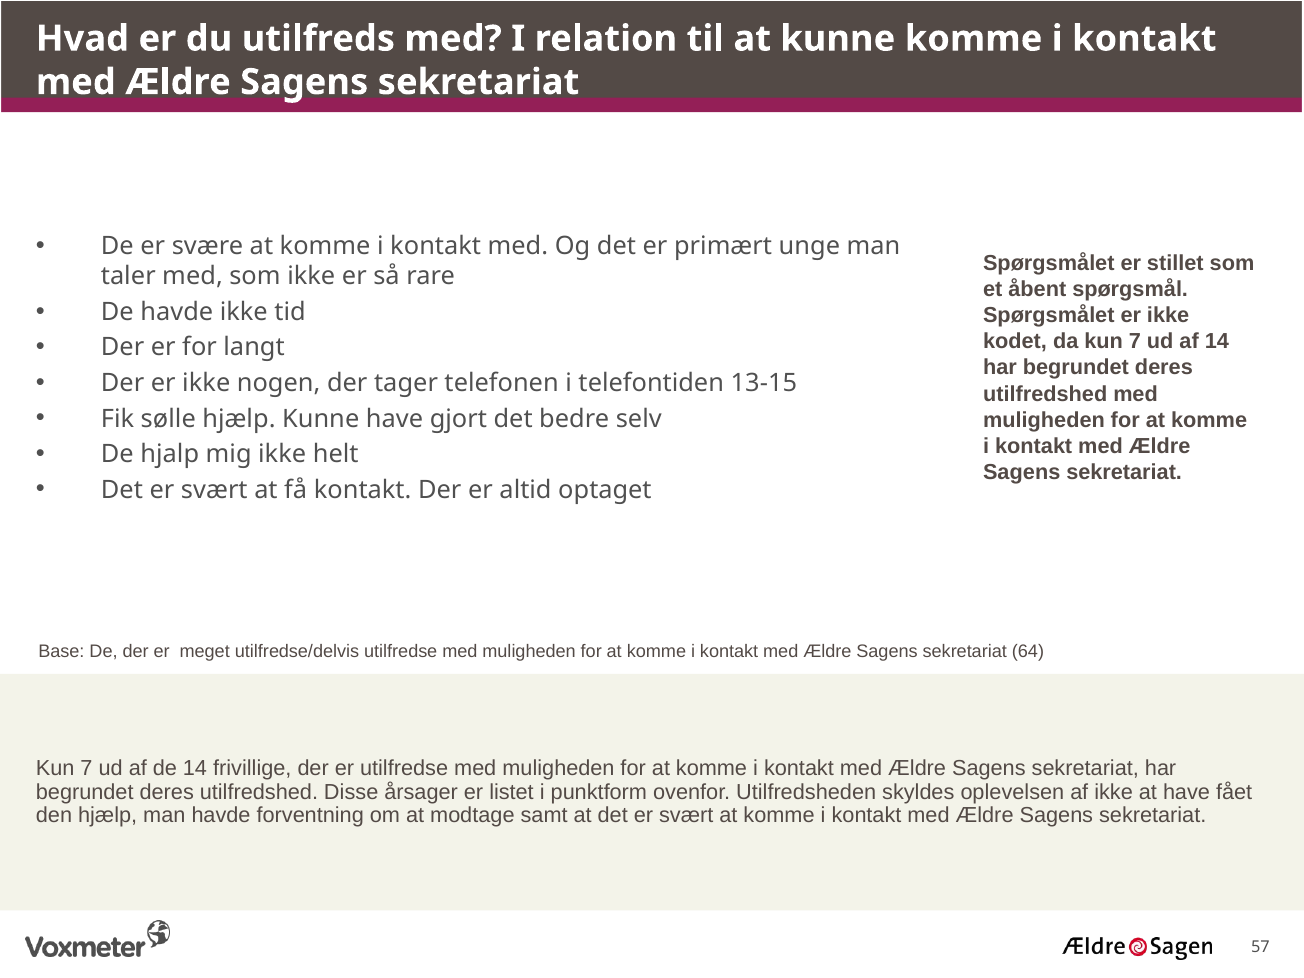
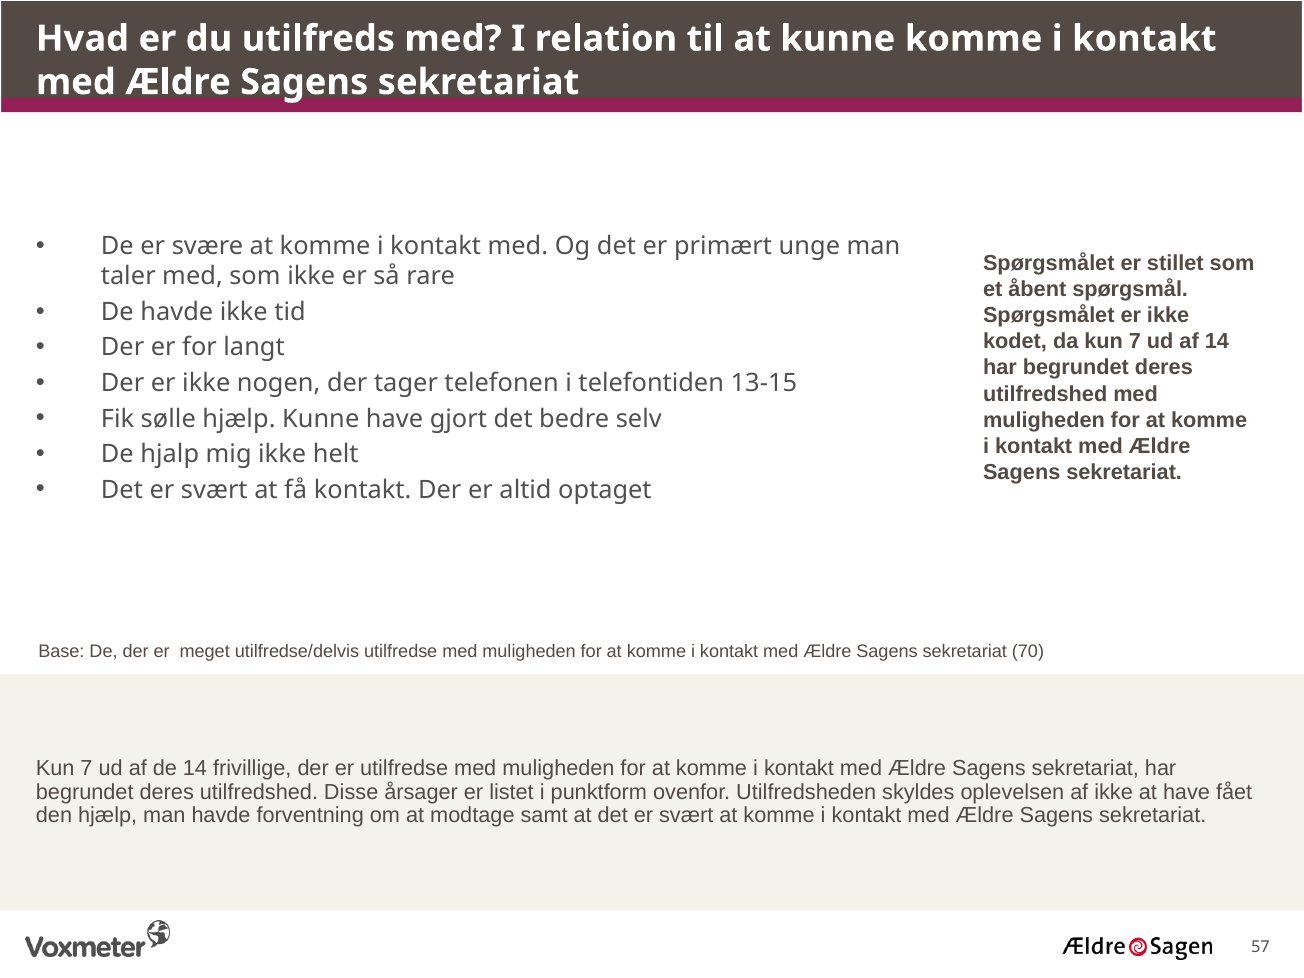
64: 64 -> 70
